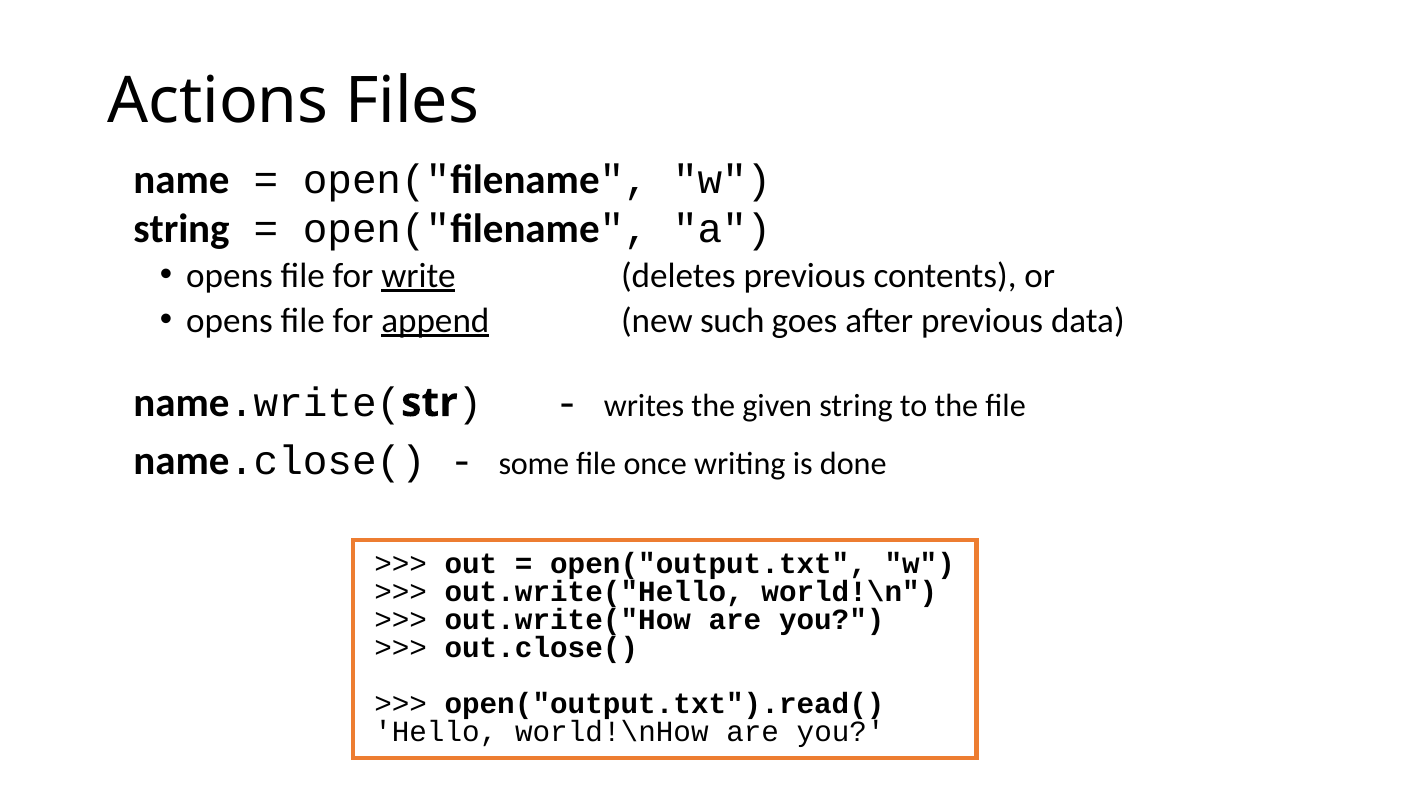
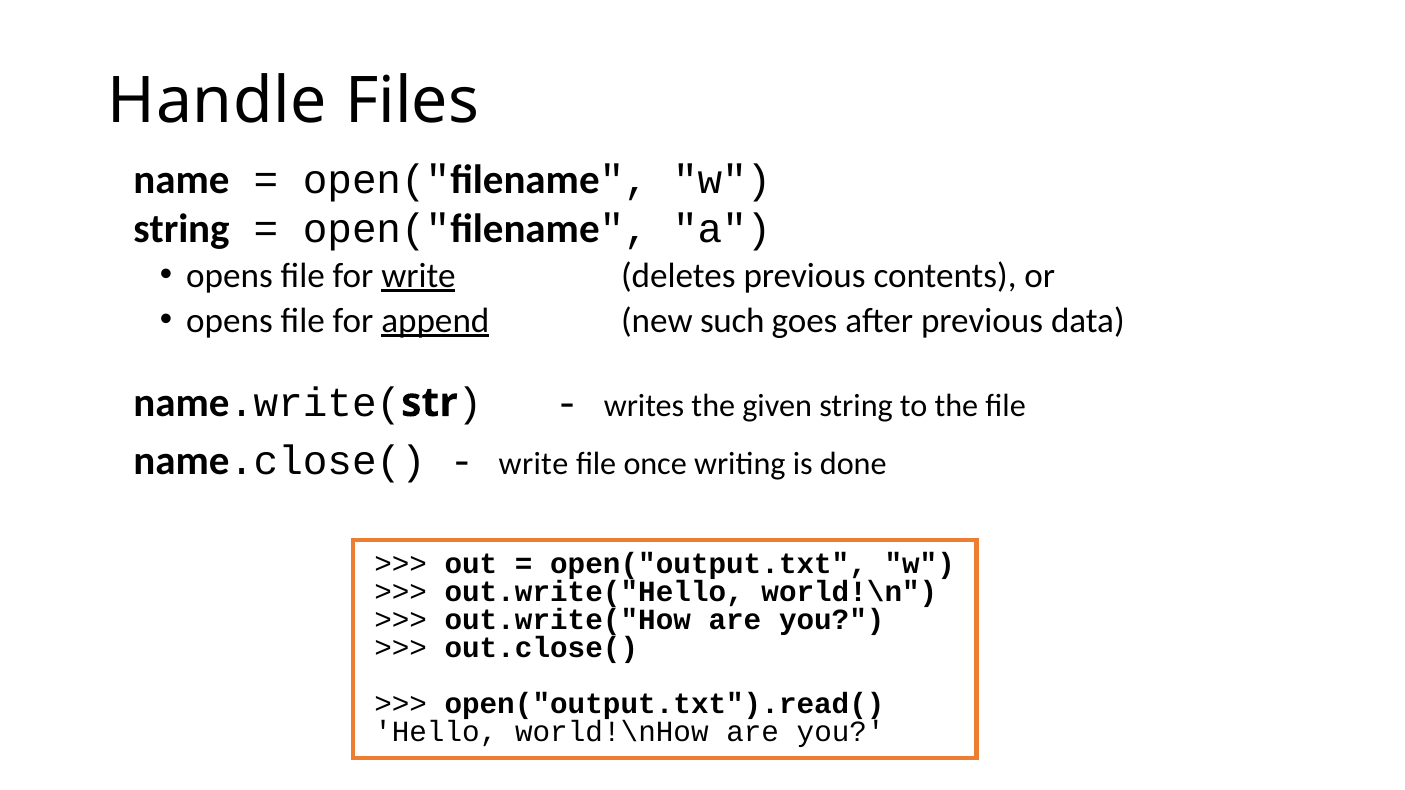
Actions: Actions -> Handle
some at (534, 465): some -> write
